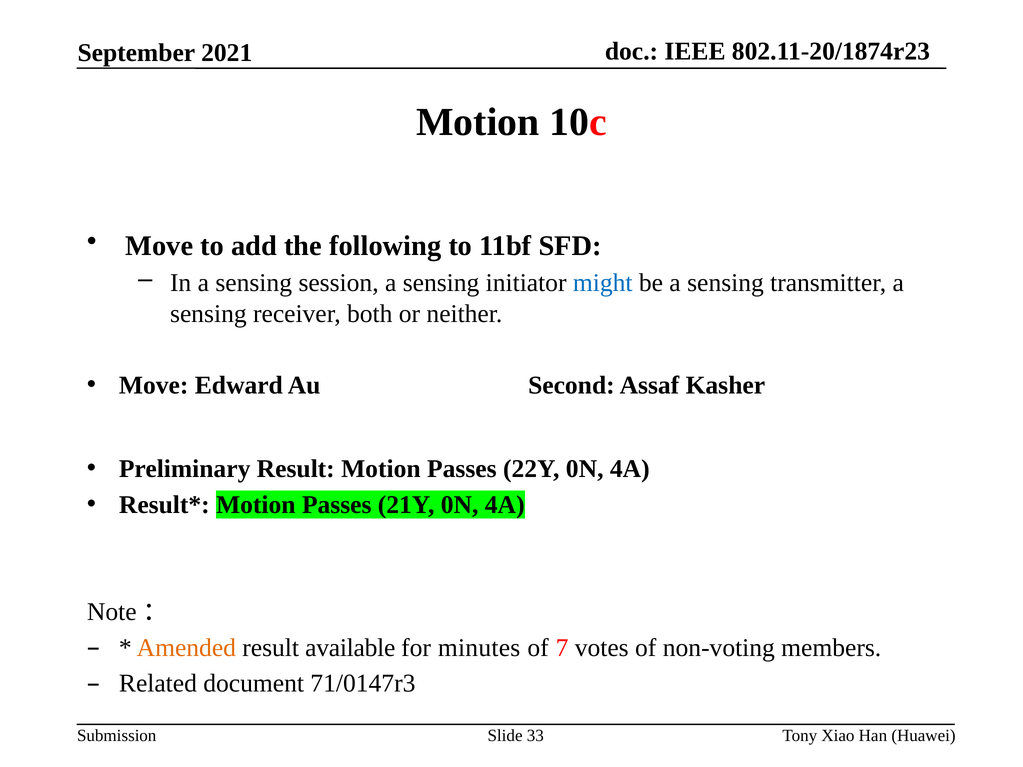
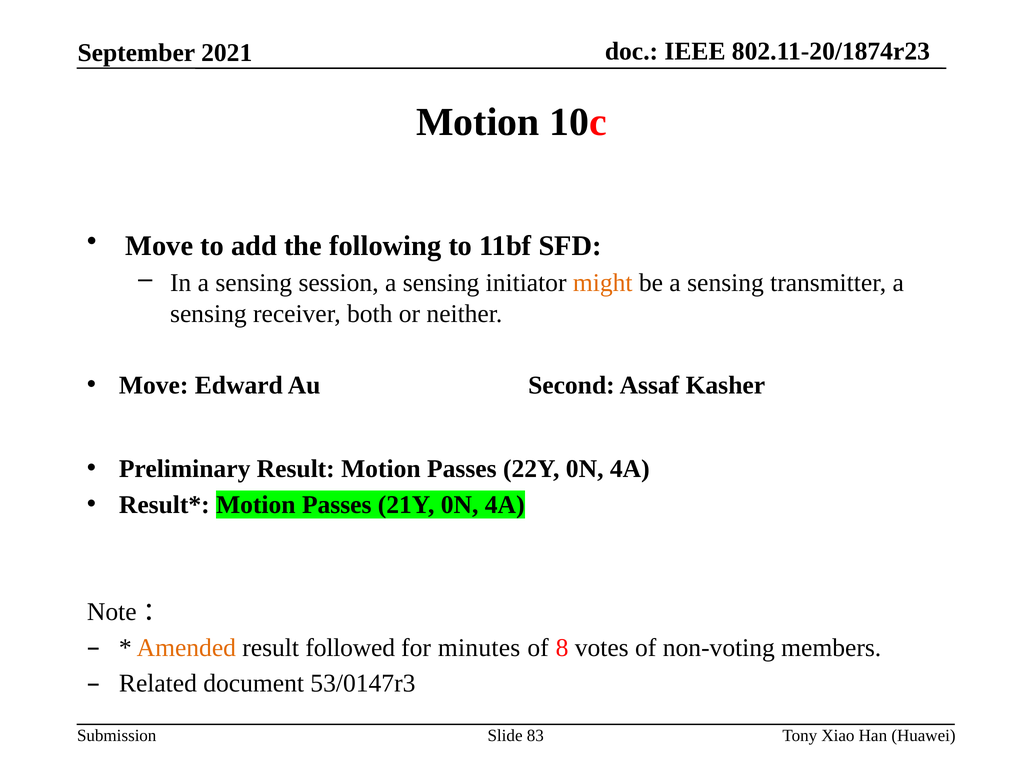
might colour: blue -> orange
available: available -> followed
7: 7 -> 8
71/0147r3: 71/0147r3 -> 53/0147r3
33: 33 -> 83
